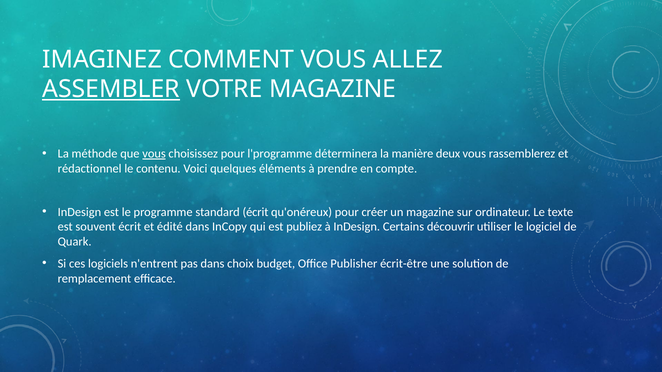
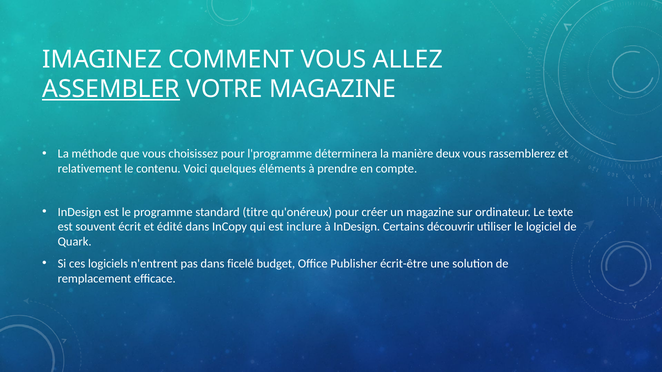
vous at (154, 154) underline: present -> none
rédactionnel: rédactionnel -> relativement
standard écrit: écrit -> titre
publiez: publiez -> inclure
choix: choix -> ficelé
